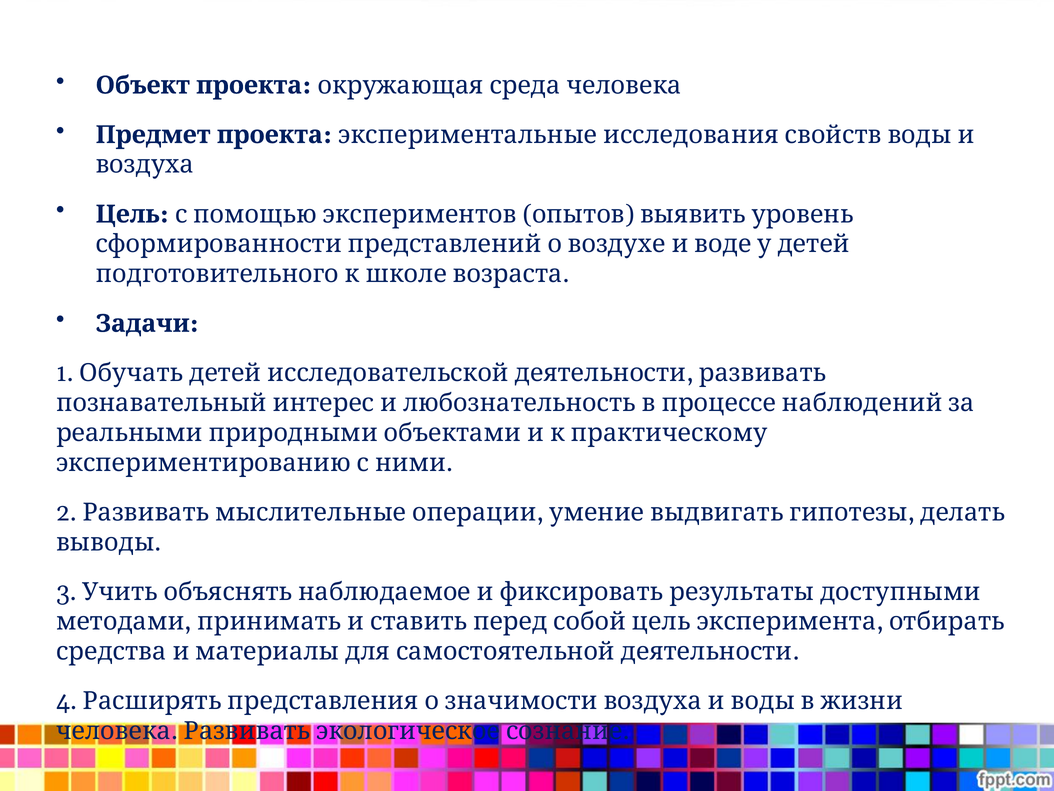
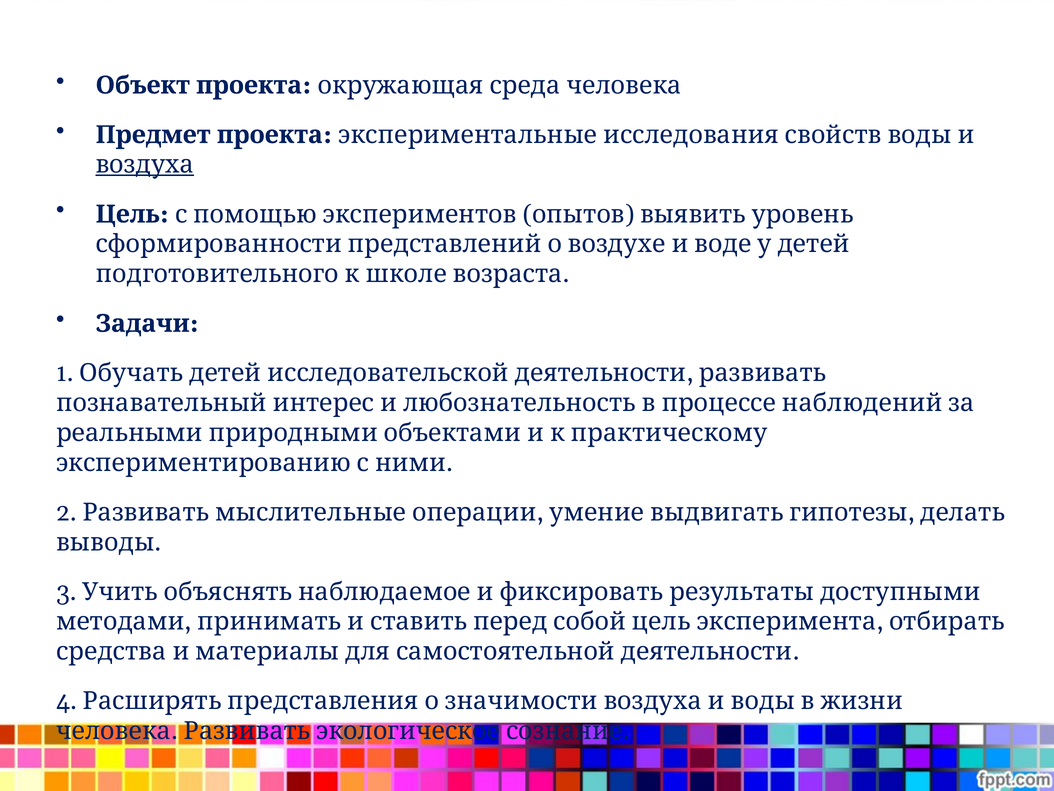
воздуха underline: none -> present
